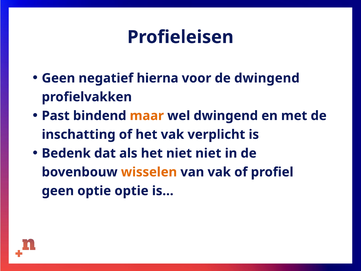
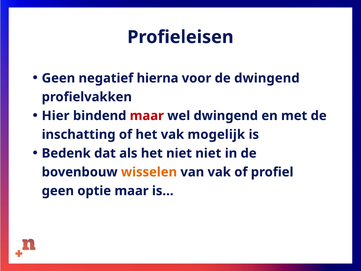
Past: Past -> Hier
maar at (147, 116) colour: orange -> red
verplicht: verplicht -> mogelijk
optie optie: optie -> maar
